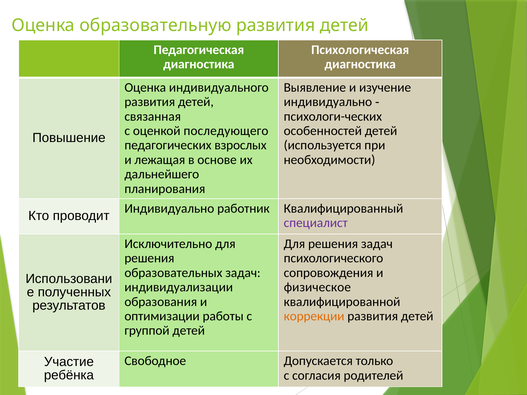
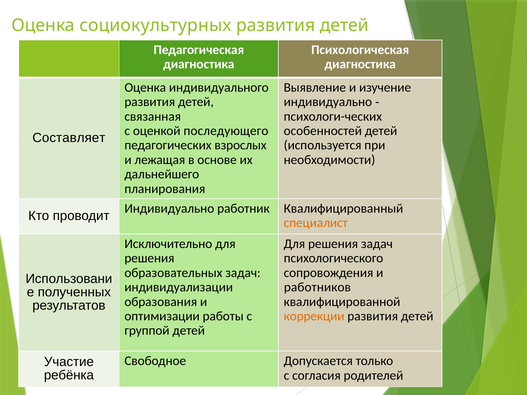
образовательную: образовательную -> социокультурных
Повышение: Повышение -> Составляет
специалист colour: purple -> orange
физическое: физическое -> работников
